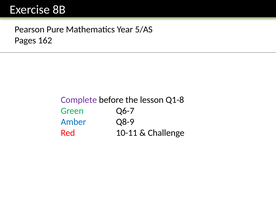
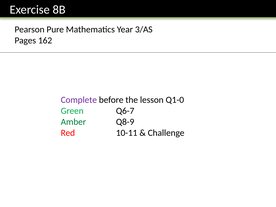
5/AS: 5/AS -> 3/AS
Q1-8: Q1-8 -> Q1-0
Amber colour: blue -> green
